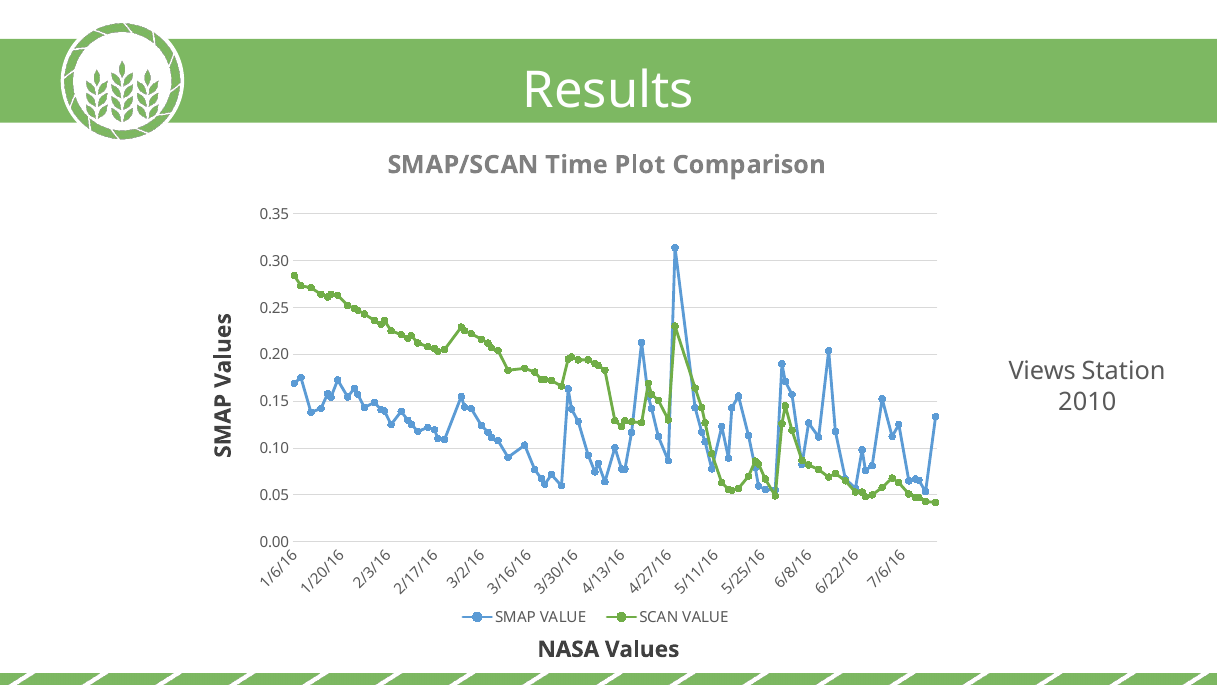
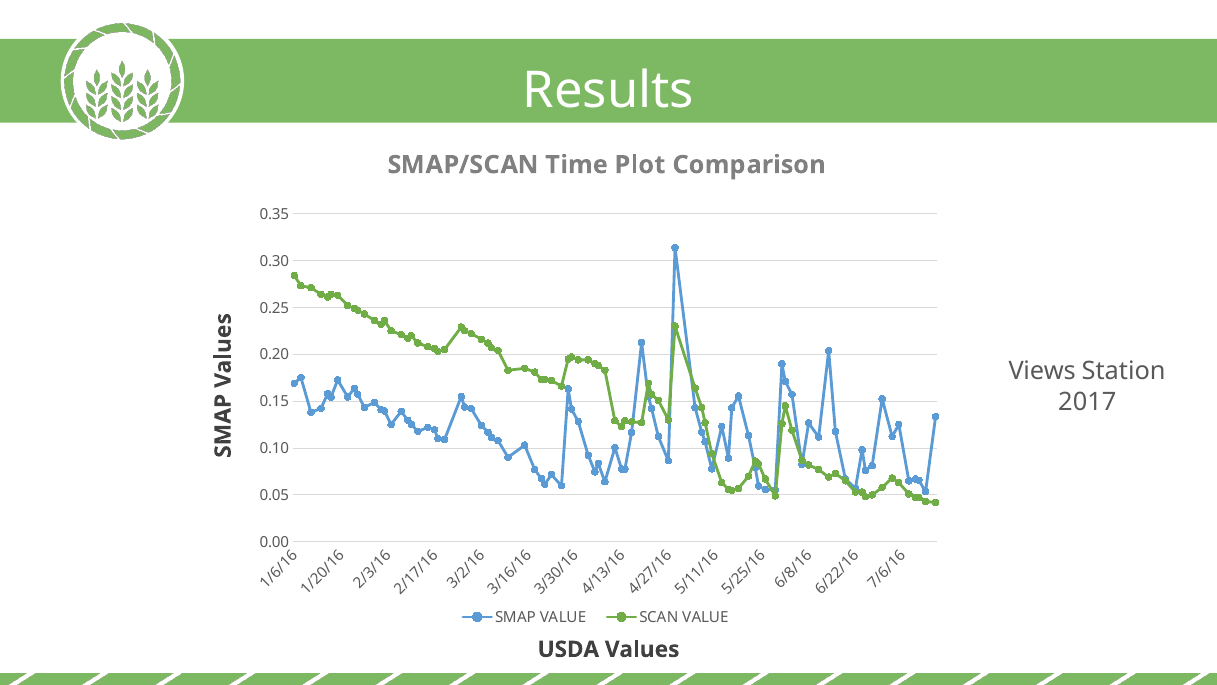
2010: 2010 -> 2017
NASA: NASA -> USDA
